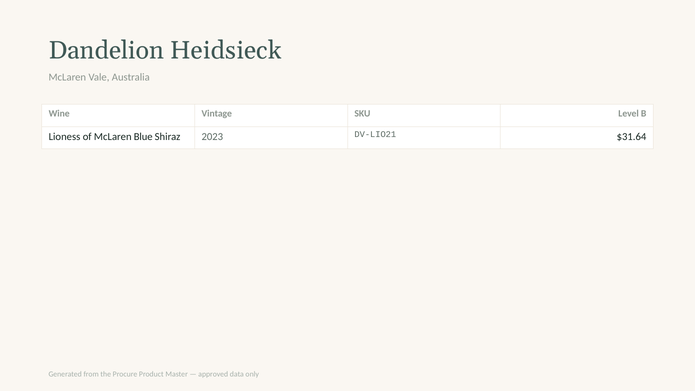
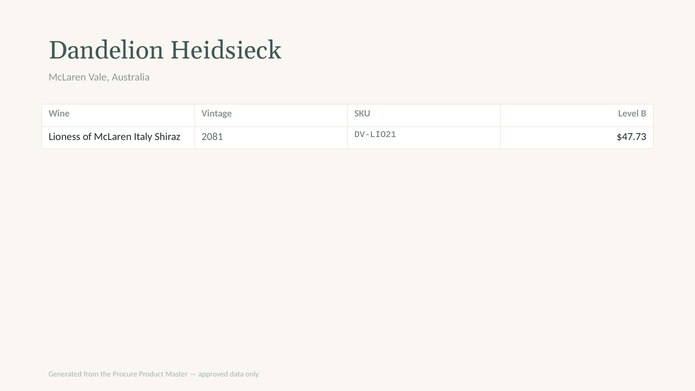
Blue: Blue -> Italy
2023: 2023 -> 2081
$31.64: $31.64 -> $47.73
